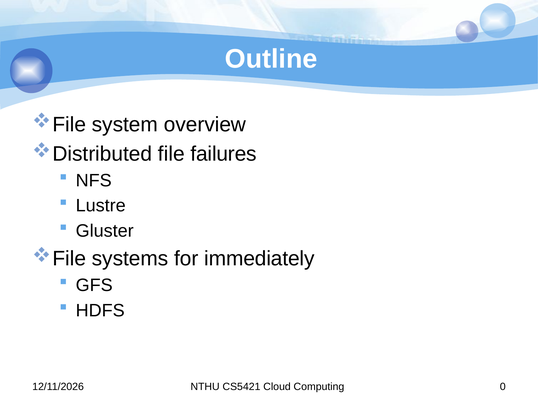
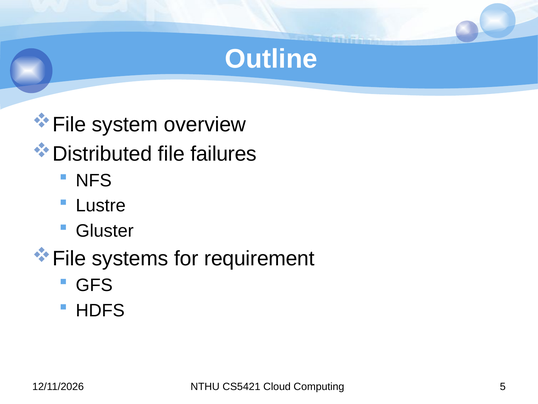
immediately: immediately -> requirement
0: 0 -> 5
